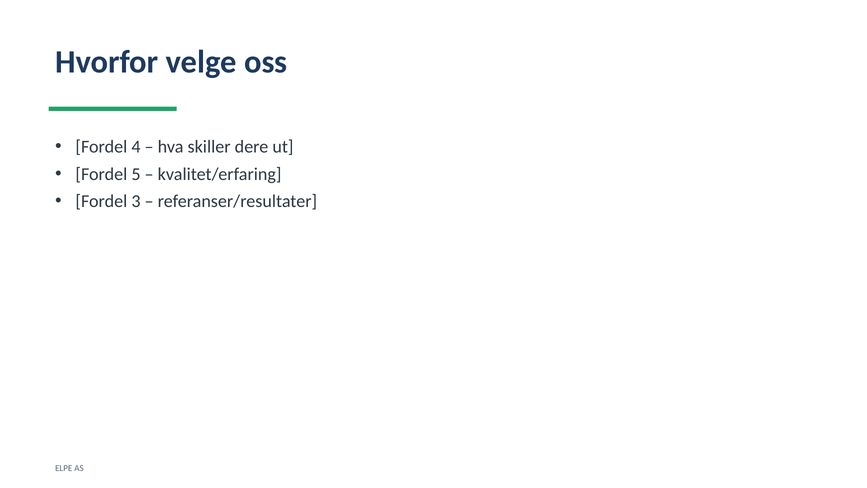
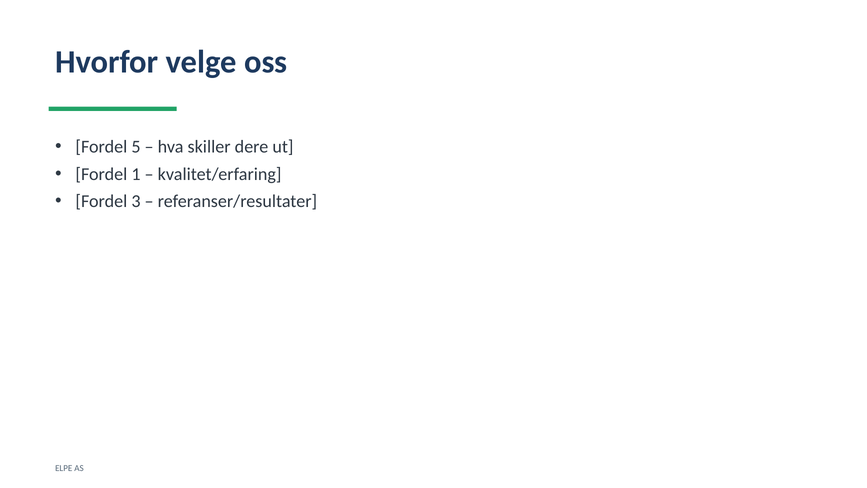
4: 4 -> 5
5: 5 -> 1
